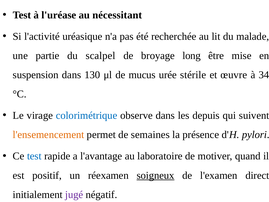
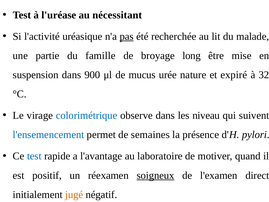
pas underline: none -> present
scalpel: scalpel -> famille
130: 130 -> 900
stérile: stérile -> nature
œuvre: œuvre -> expiré
34: 34 -> 32
depuis: depuis -> niveau
l'ensemencement colour: orange -> blue
jugé colour: purple -> orange
